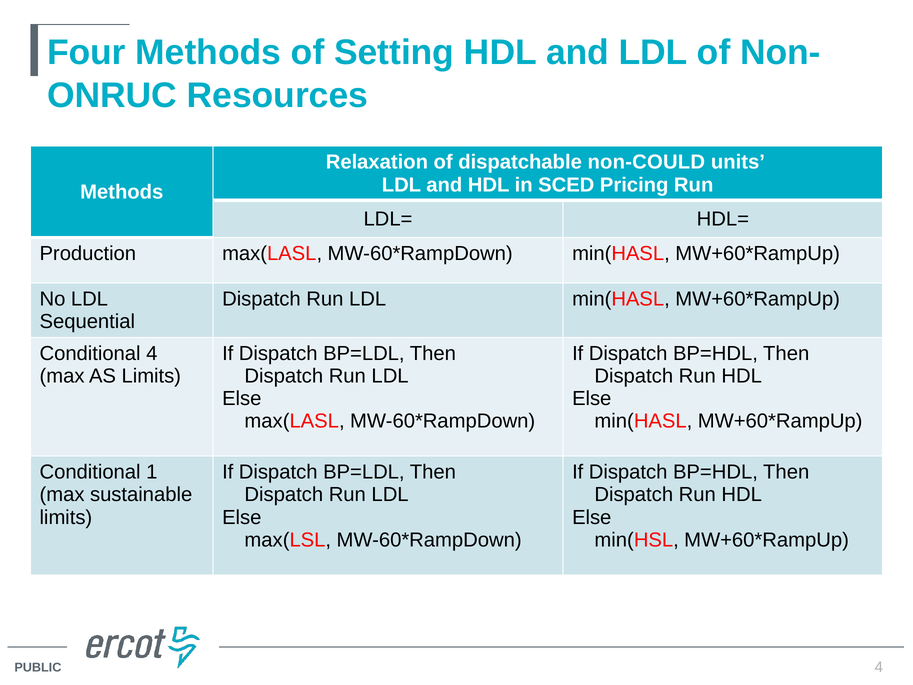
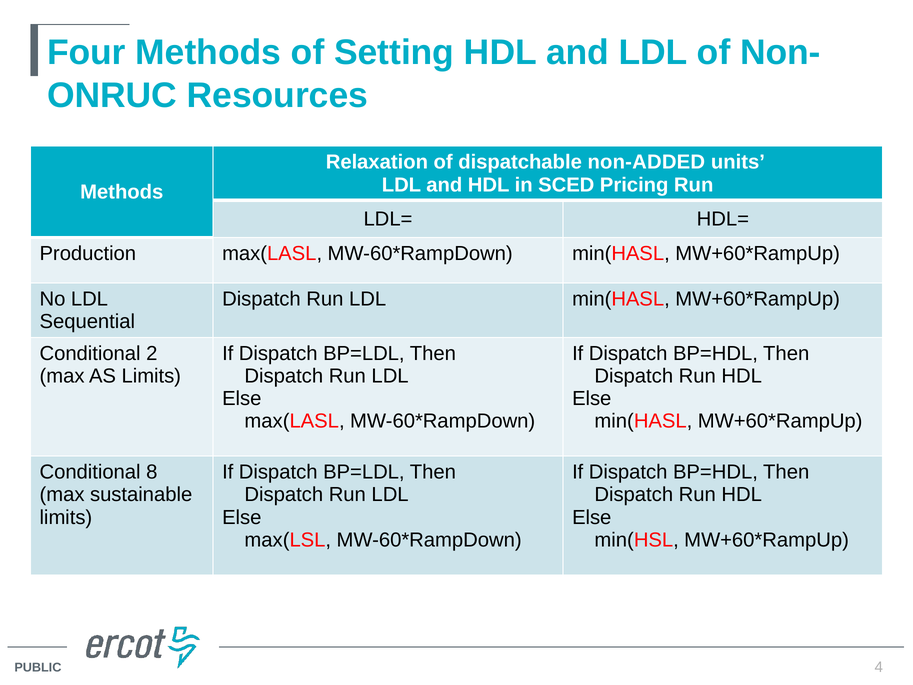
non-COULD: non-COULD -> non-ADDED
Conditional 4: 4 -> 2
1: 1 -> 8
